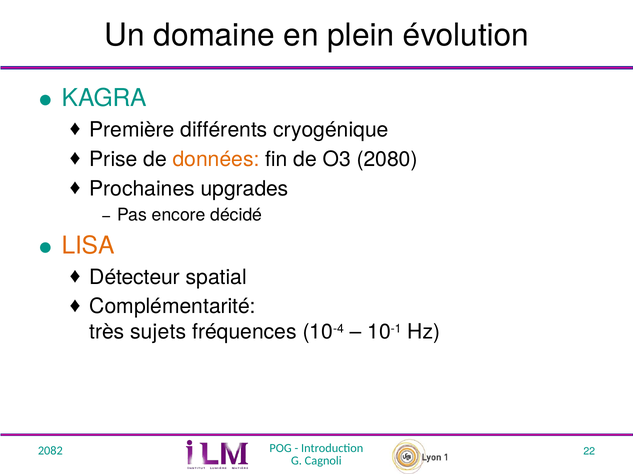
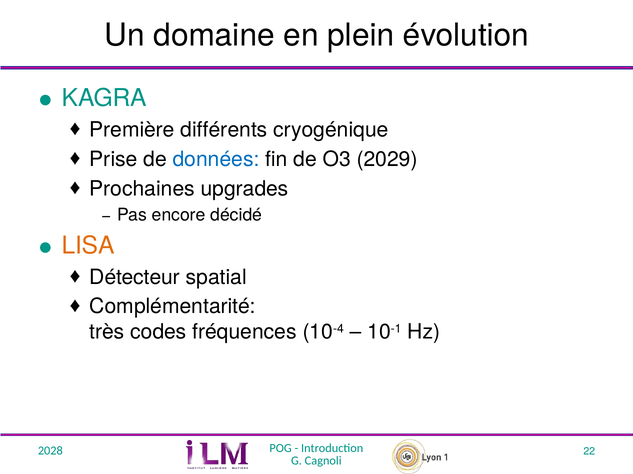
données colour: orange -> blue
2080: 2080 -> 2029
sujets: sujets -> codes
2082: 2082 -> 2028
